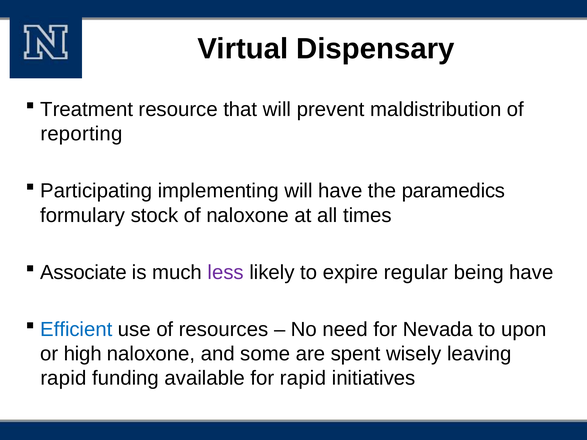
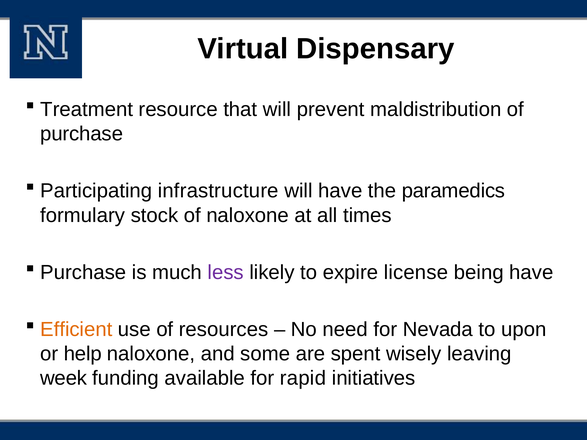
reporting at (81, 134): reporting -> purchase
implementing: implementing -> infrastructure
Associate at (83, 273): Associate -> Purchase
regular: regular -> license
Efficient colour: blue -> orange
high: high -> help
rapid at (63, 378): rapid -> week
